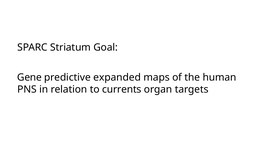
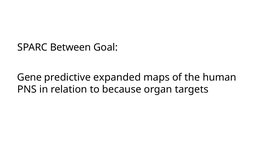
Striatum: Striatum -> Between
currents: currents -> because
